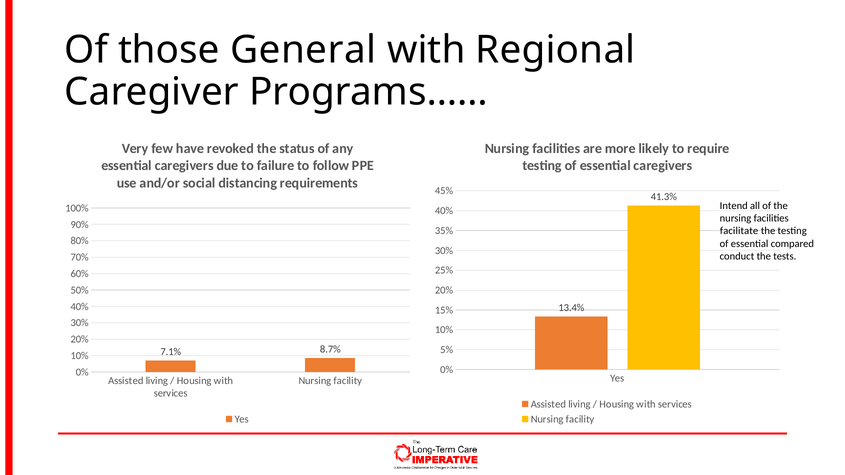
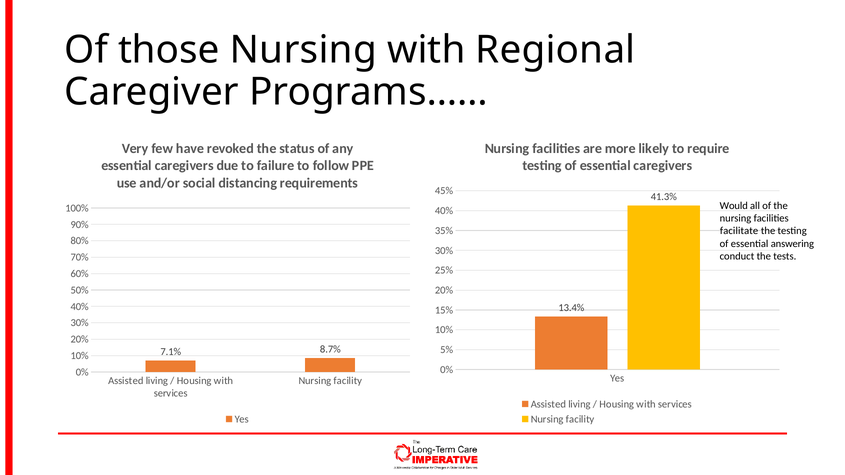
those General: General -> Nursing
Intend: Intend -> Would
compared: compared -> answering
